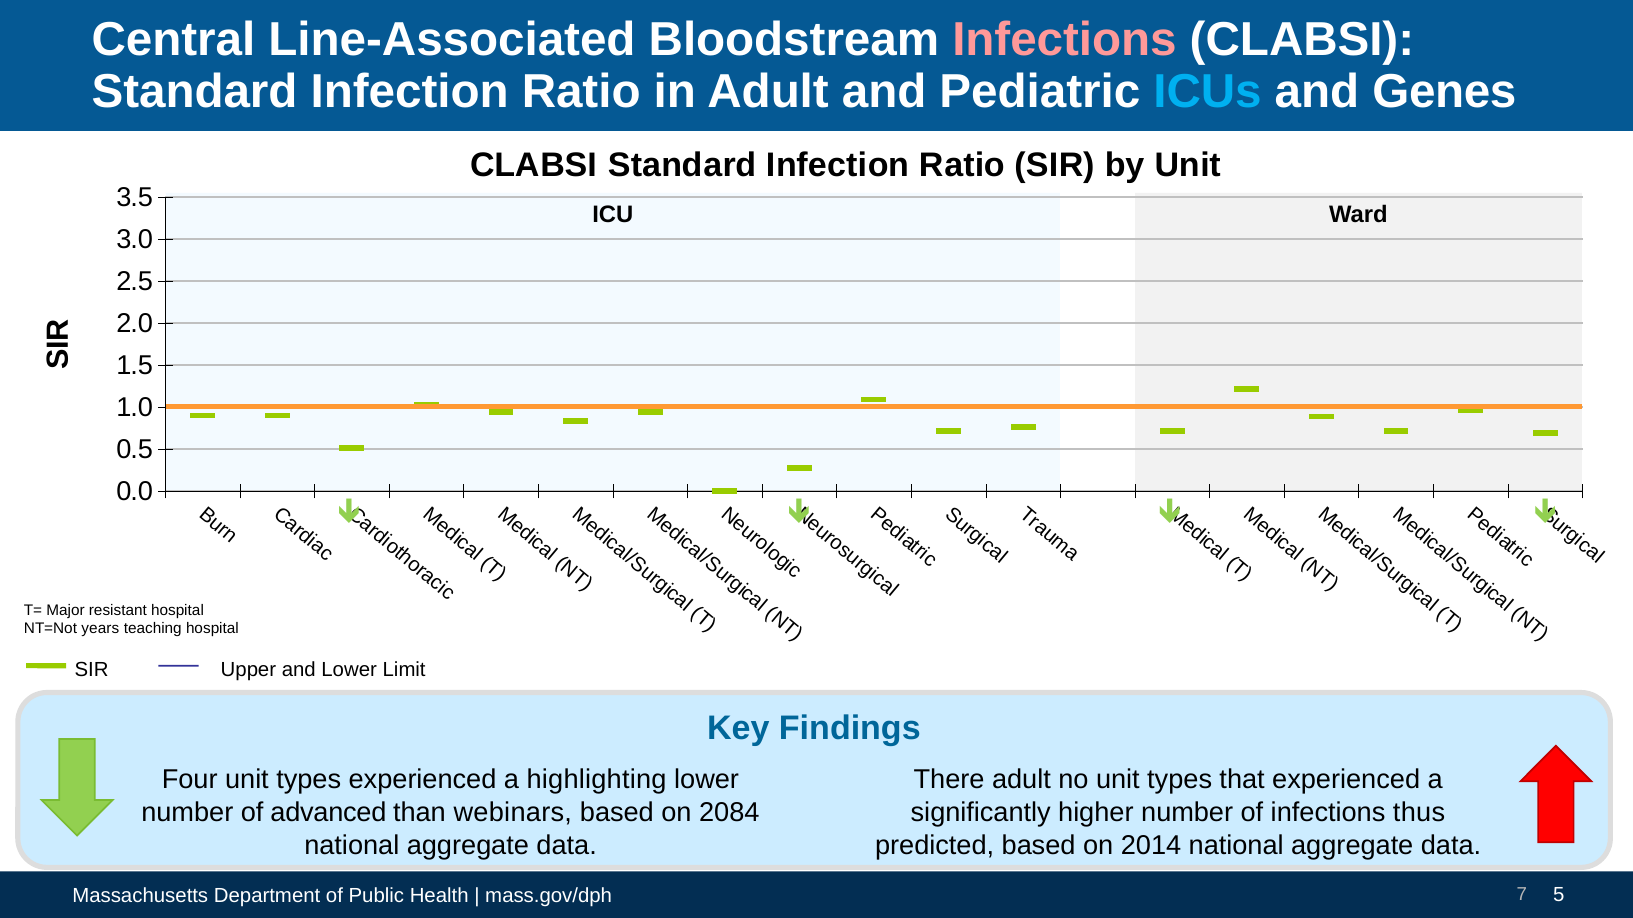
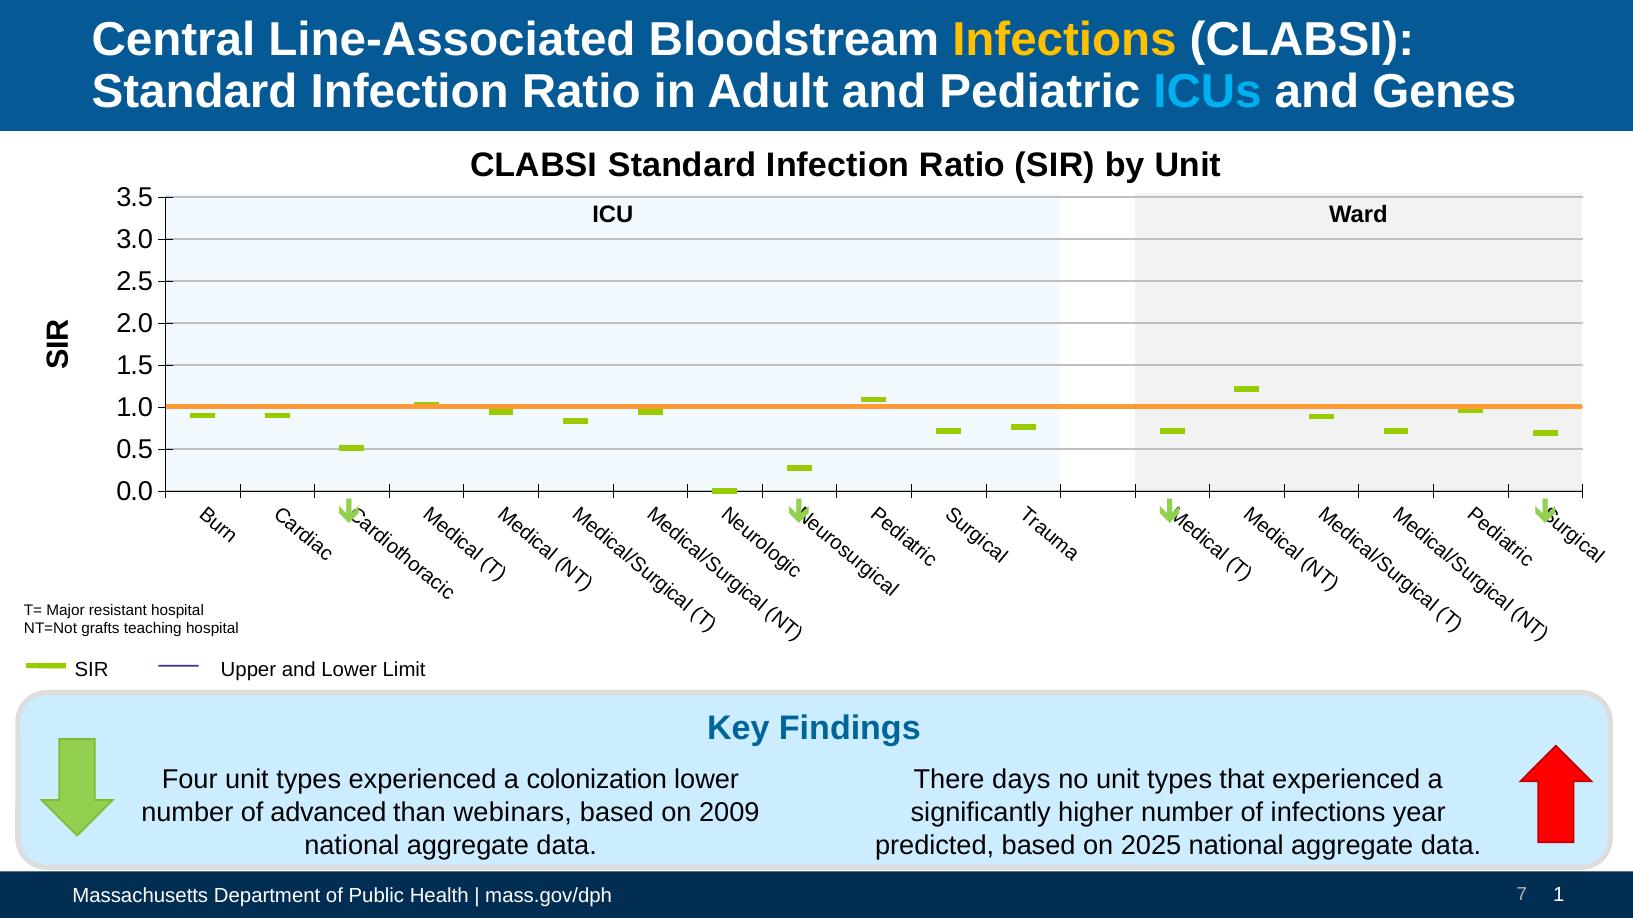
Infections at (1064, 40) colour: pink -> yellow
years: years -> grafts
highlighting: highlighting -> colonization
There adult: adult -> days
2084: 2084 -> 2009
thus: thus -> year
2014: 2014 -> 2025
5: 5 -> 1
